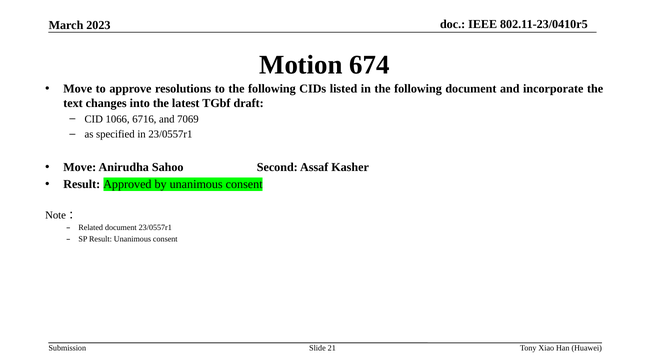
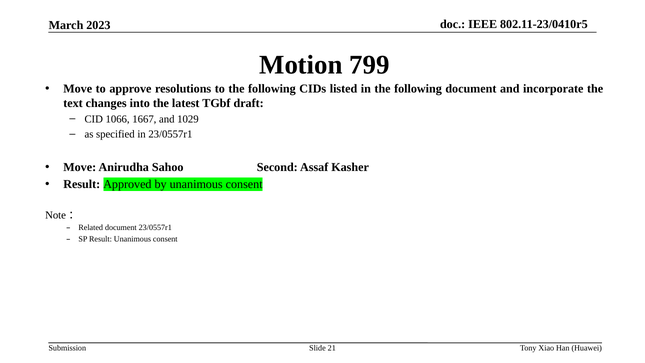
674: 674 -> 799
6716: 6716 -> 1667
7069: 7069 -> 1029
